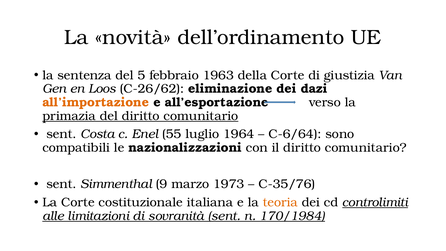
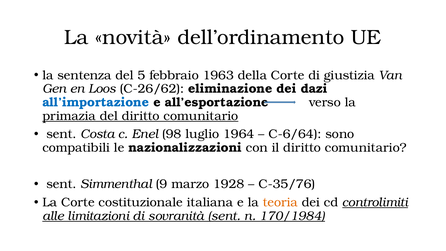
all’importazione colour: orange -> blue
55: 55 -> 98
1973: 1973 -> 1928
